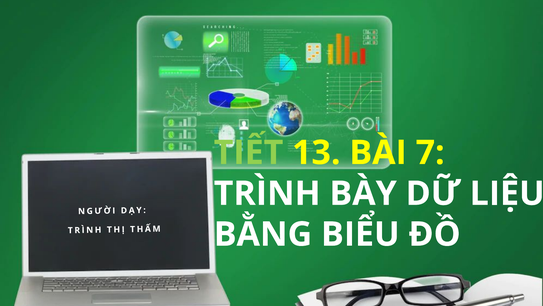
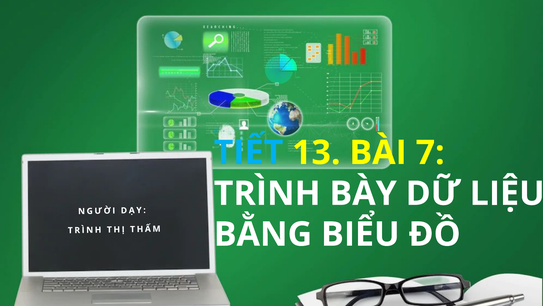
TIẾT colour: light green -> light blue
